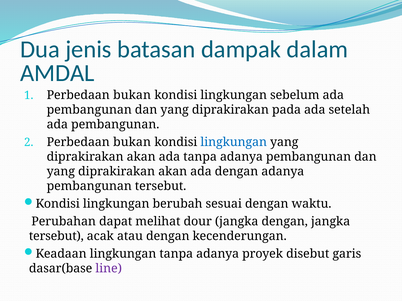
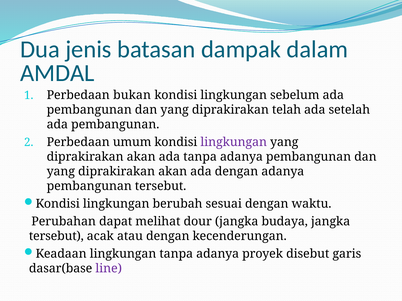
pada: pada -> telah
bukan at (132, 142): bukan -> umum
lingkungan at (234, 142) colour: blue -> purple
jangka dengan: dengan -> budaya
